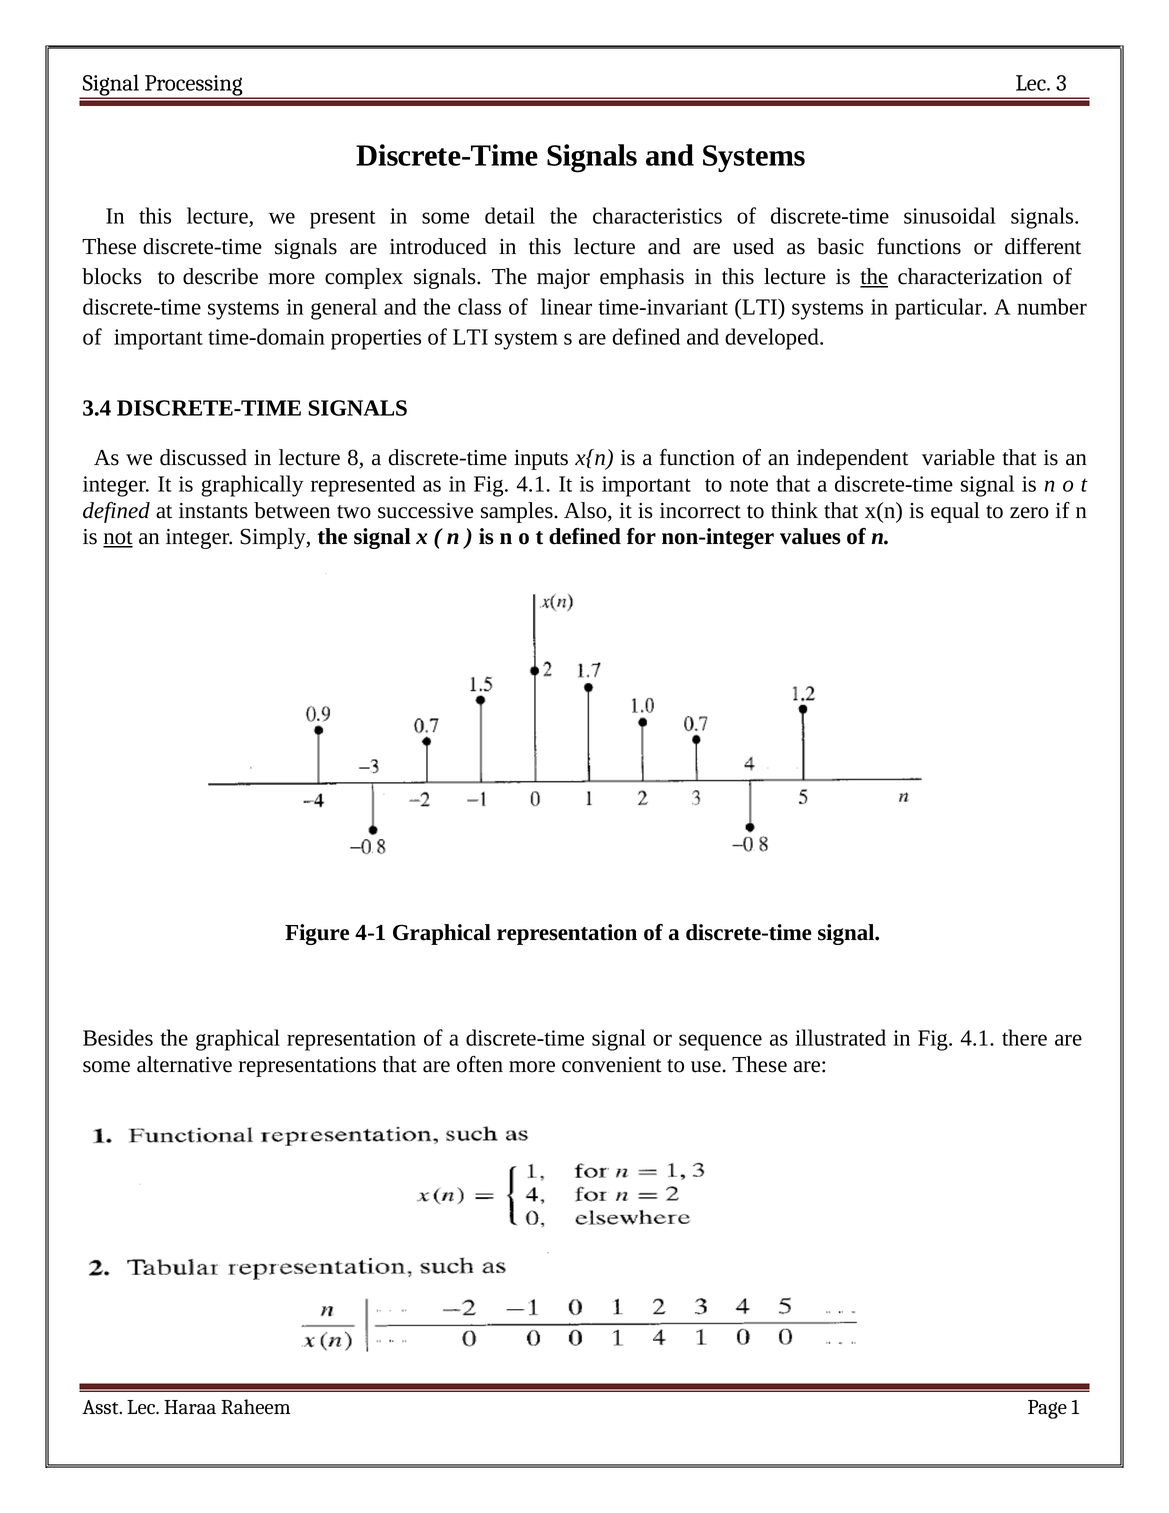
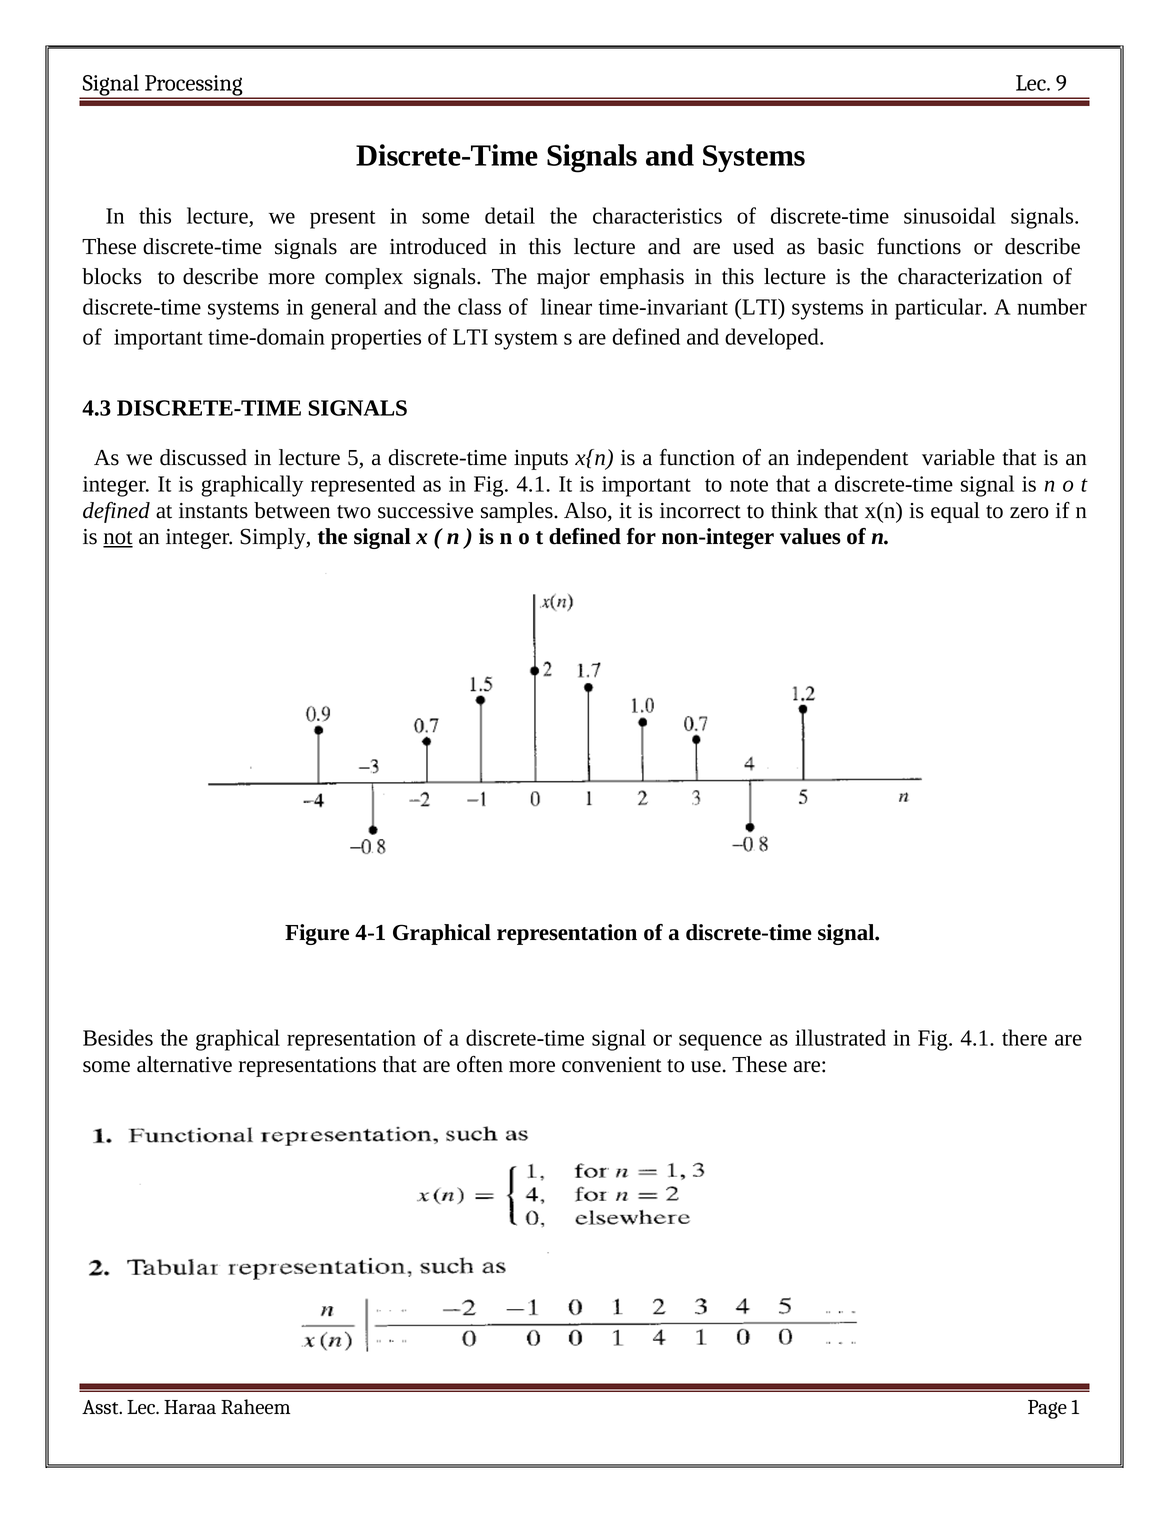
3: 3 -> 9
or different: different -> describe
the at (874, 277) underline: present -> none
3.4: 3.4 -> 4.3
8: 8 -> 5
